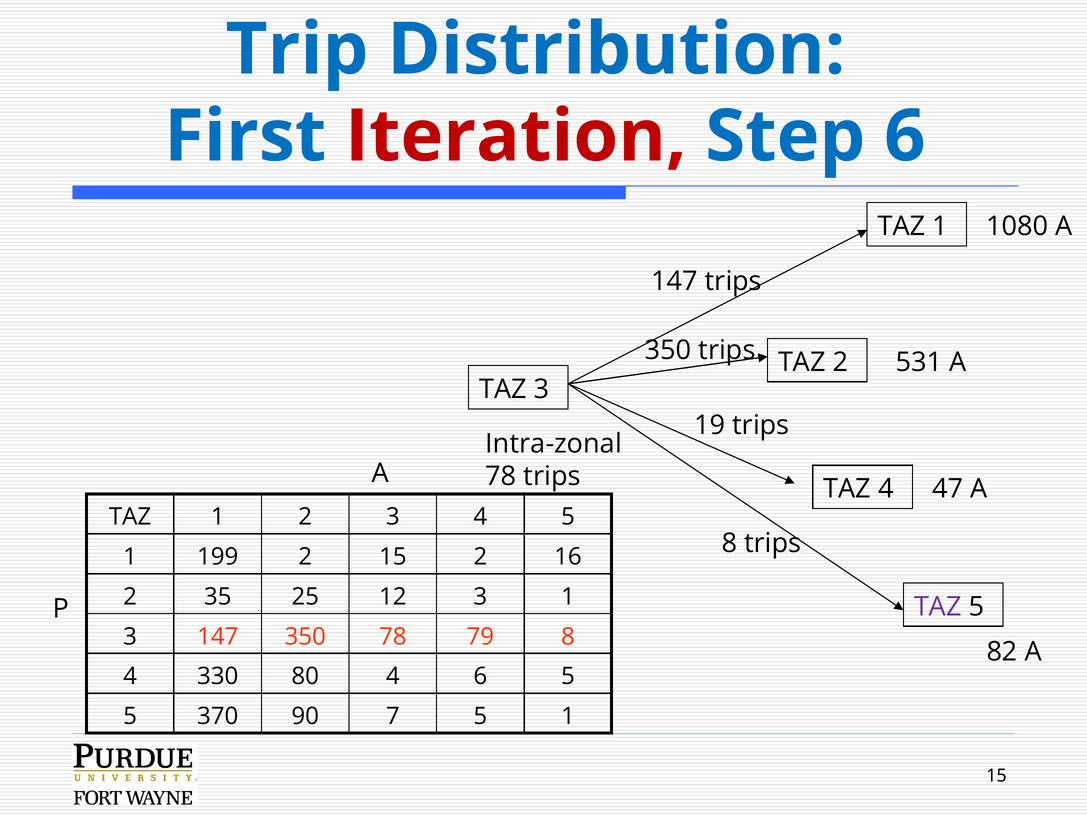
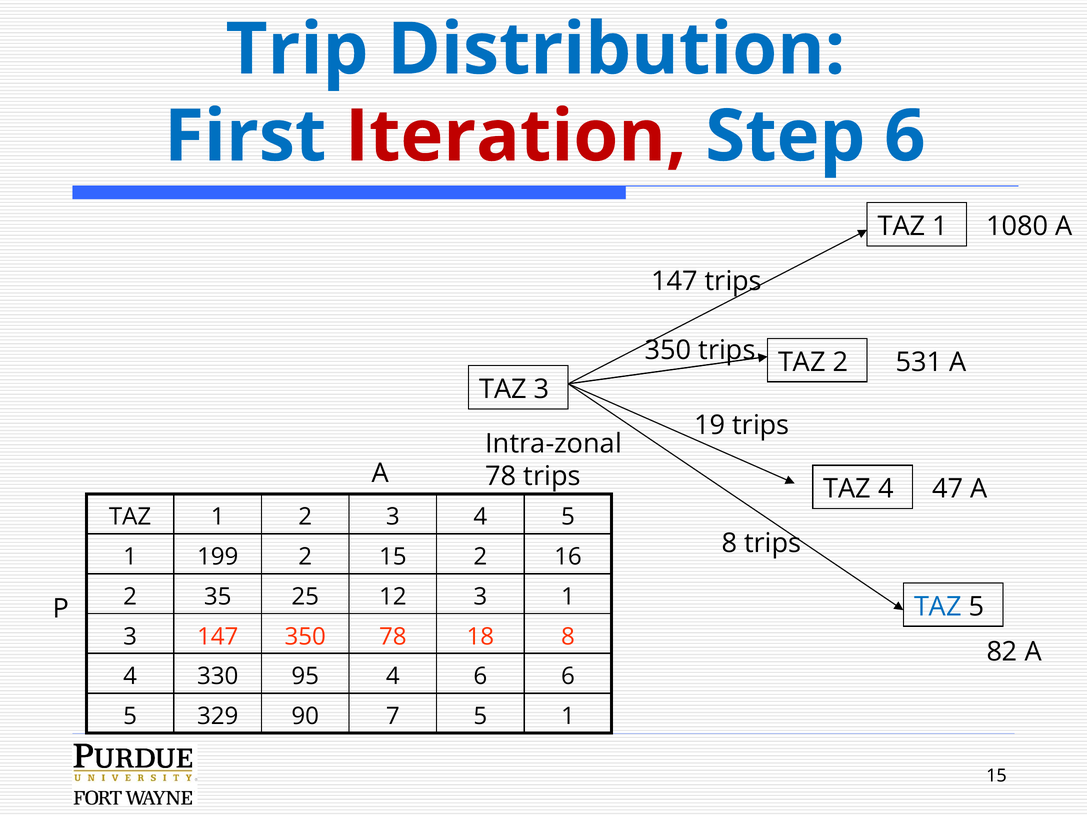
TAZ at (938, 607) colour: purple -> blue
79: 79 -> 18
80: 80 -> 95
6 5: 5 -> 6
370: 370 -> 329
